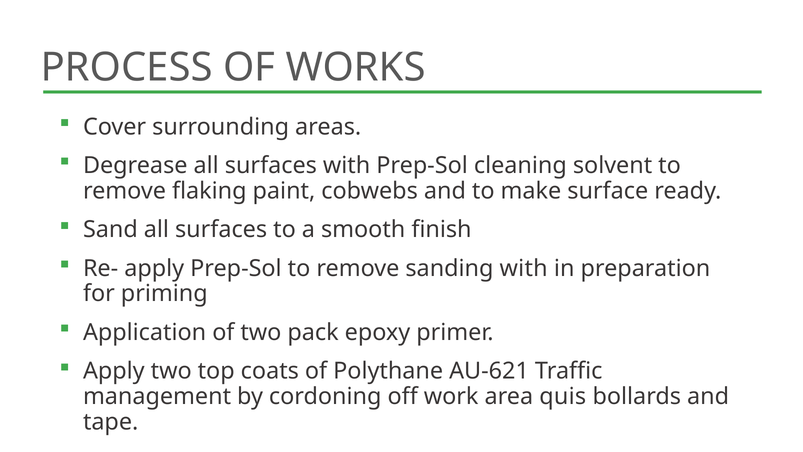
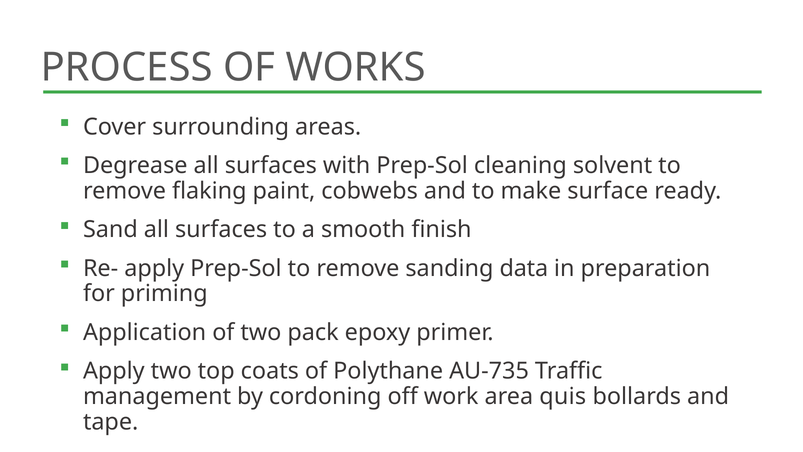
sanding with: with -> data
AU-621: AU-621 -> AU-735
